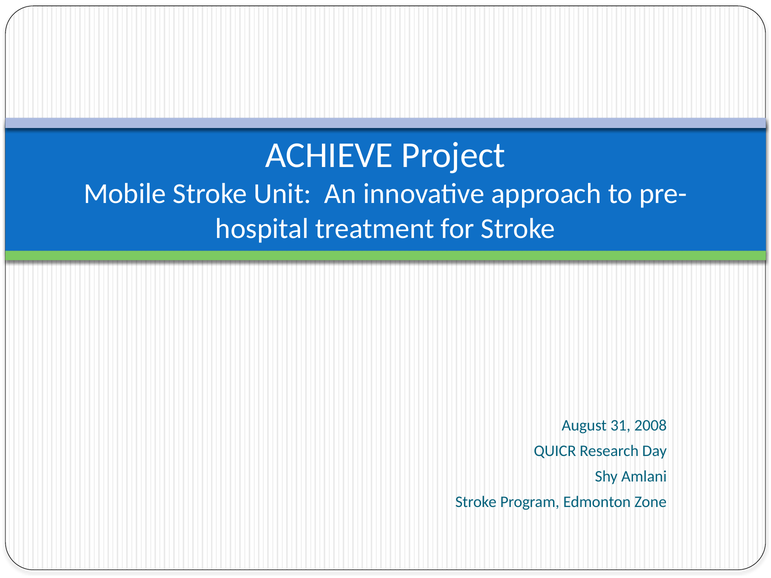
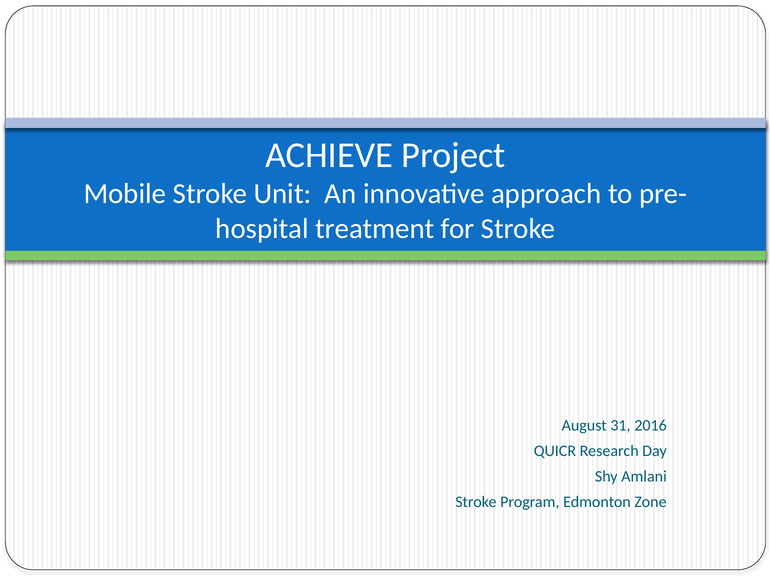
2008: 2008 -> 2016
